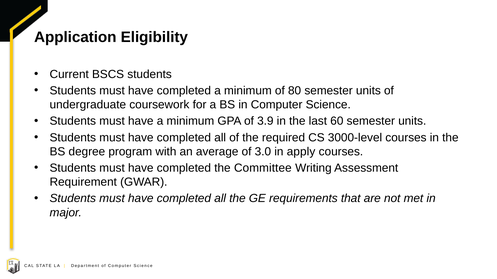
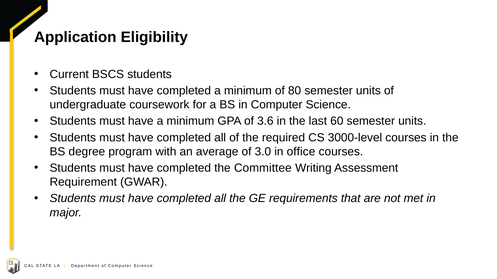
3.9: 3.9 -> 3.6
apply: apply -> office
